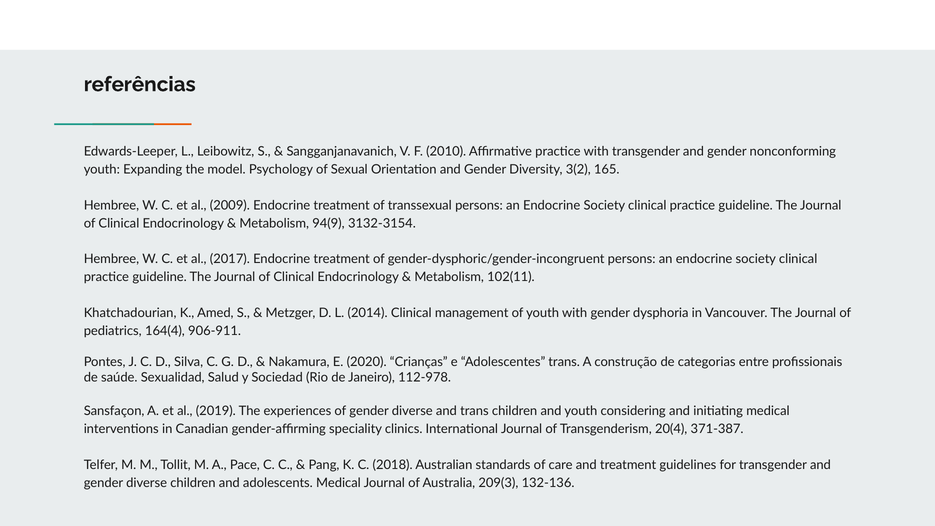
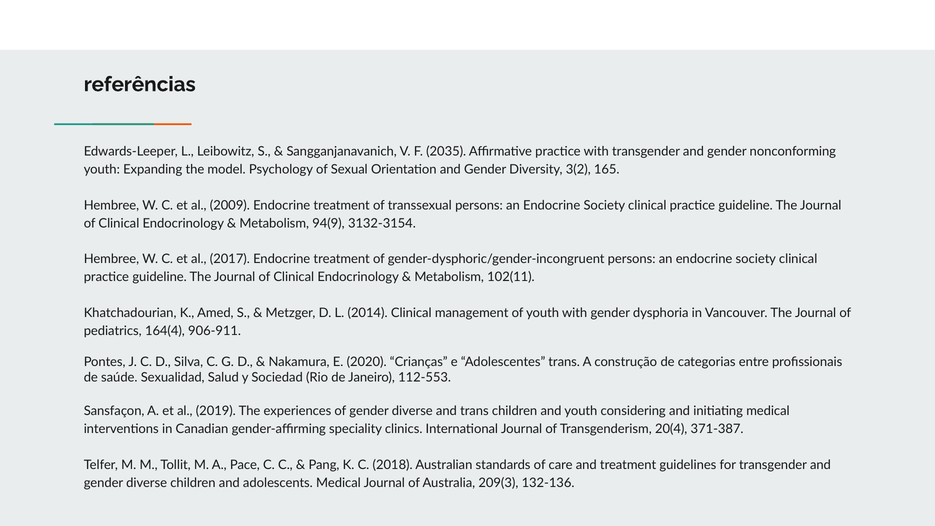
2010: 2010 -> 2035
112-978: 112-978 -> 112-553
